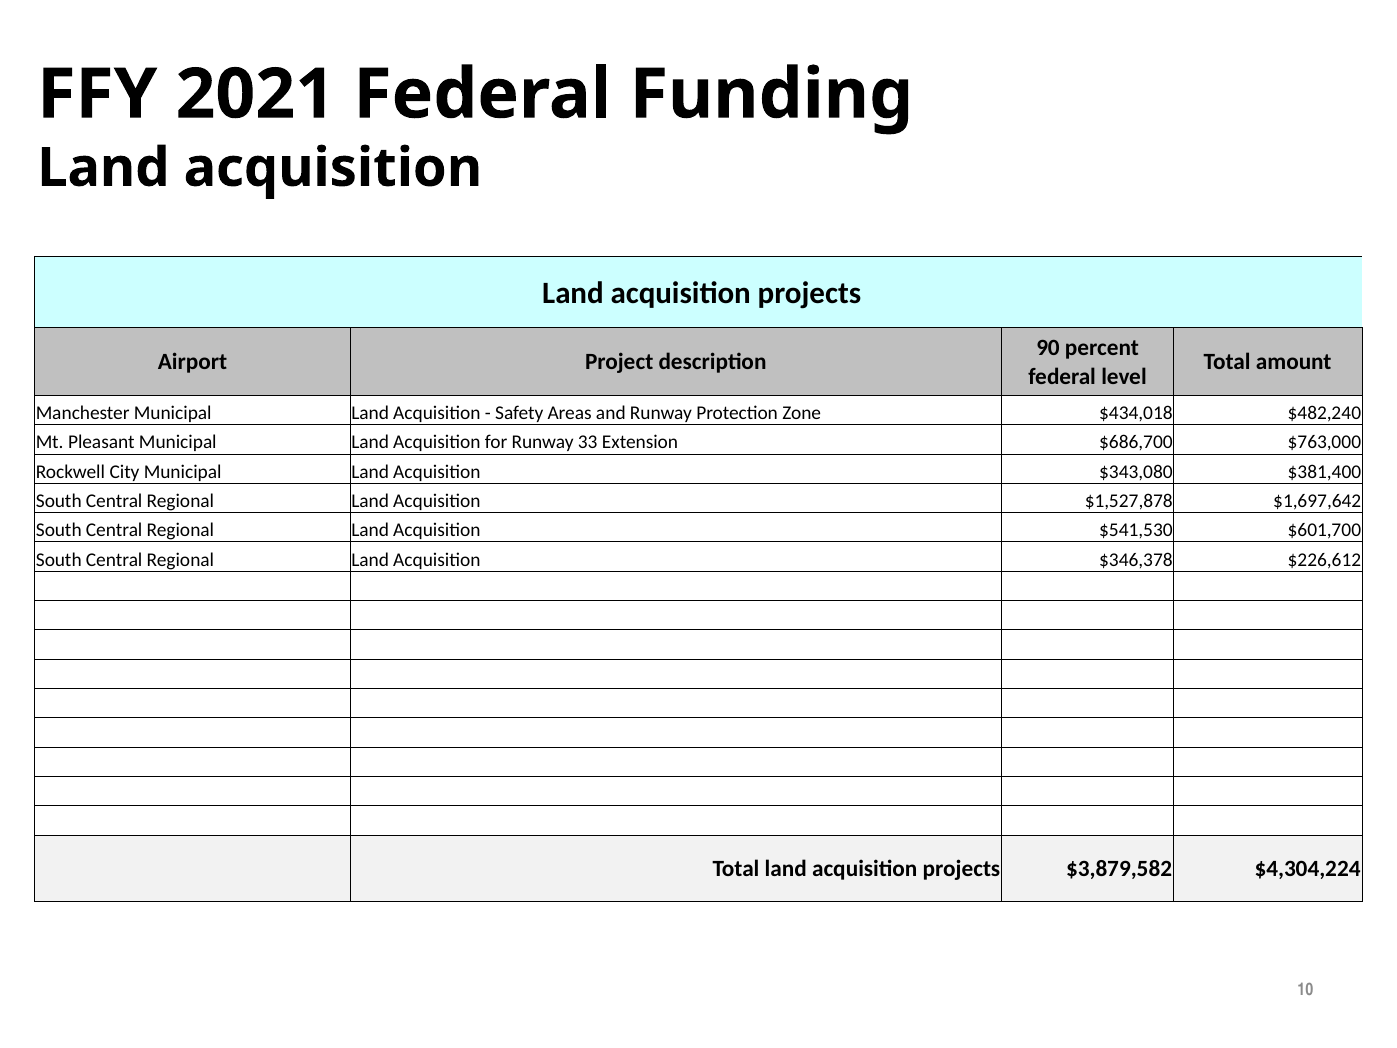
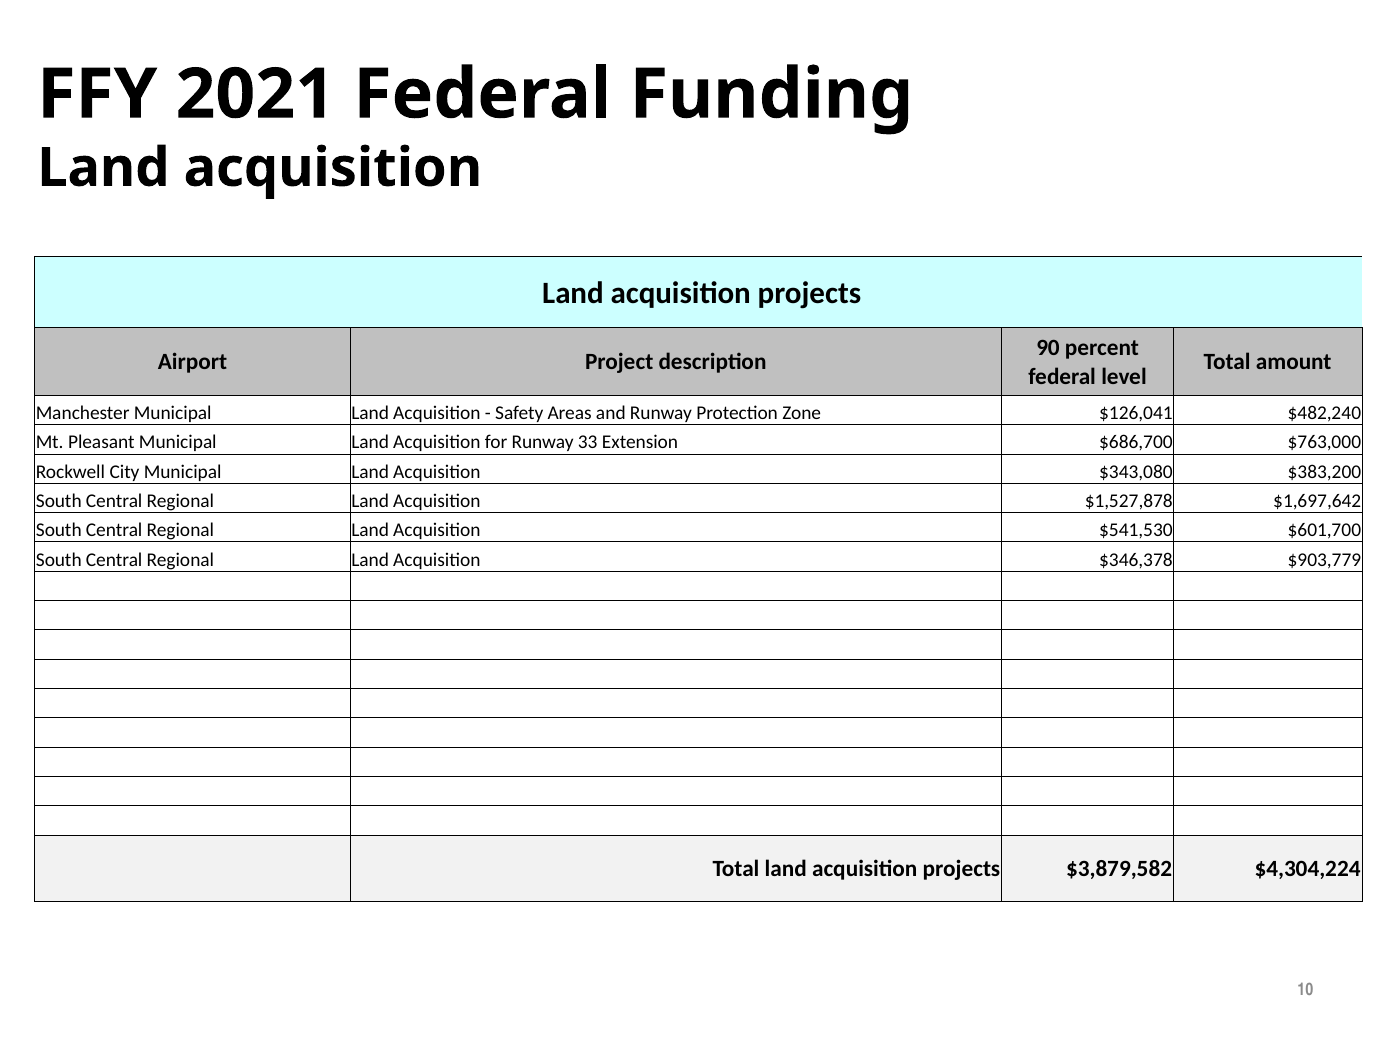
$434,018: $434,018 -> $126,041
$381,400: $381,400 -> $383,200
$226,612: $226,612 -> $903,779
